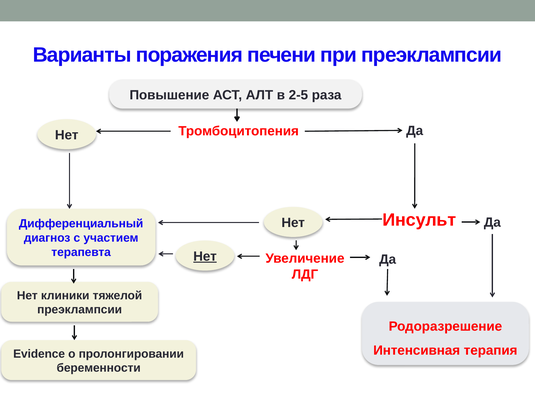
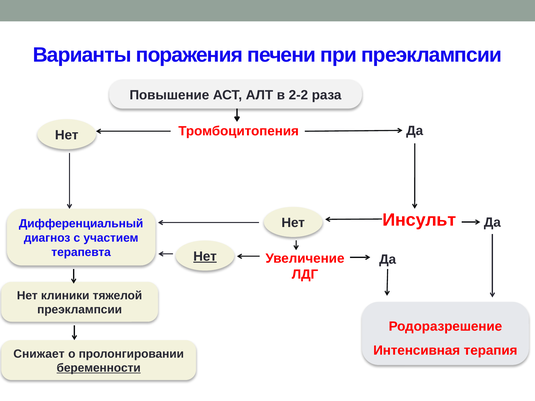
2-5: 2-5 -> 2-2
Evidence: Evidence -> Снижает
беременности underline: none -> present
